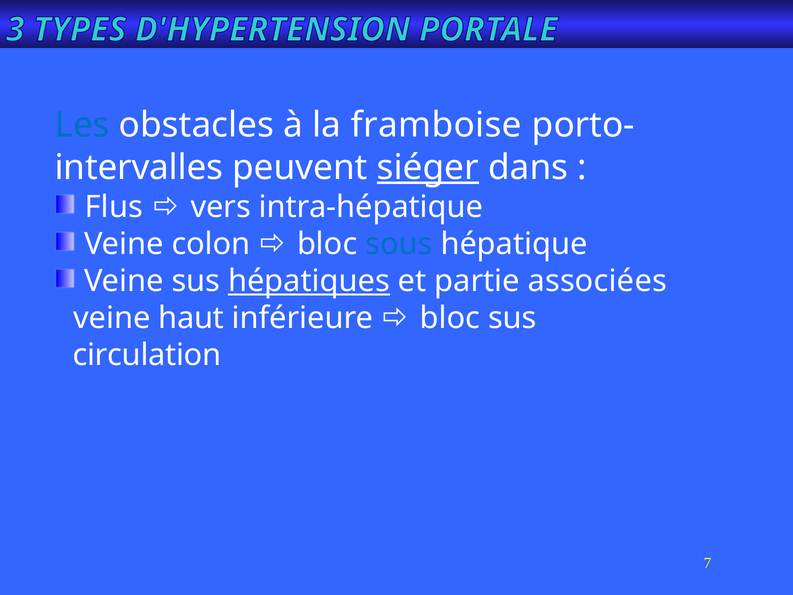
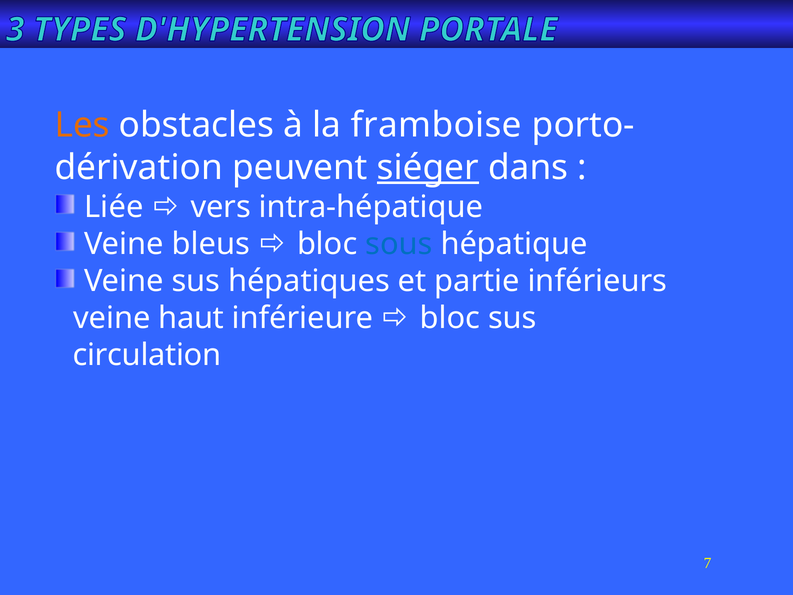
Les colour: blue -> orange
intervalles: intervalles -> dérivation
Flus: Flus -> Liée
colon: colon -> bleus
hépatiques underline: present -> none
associées: associées -> inférieurs
